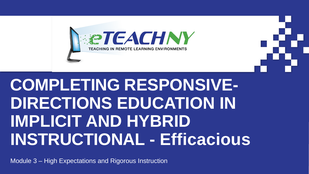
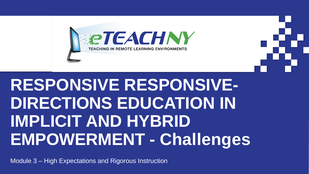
COMPLETING: COMPLETING -> RESPONSIVE
INSTRUCTIONAL: INSTRUCTIONAL -> EMPOWERMENT
Efficacious: Efficacious -> Challenges
